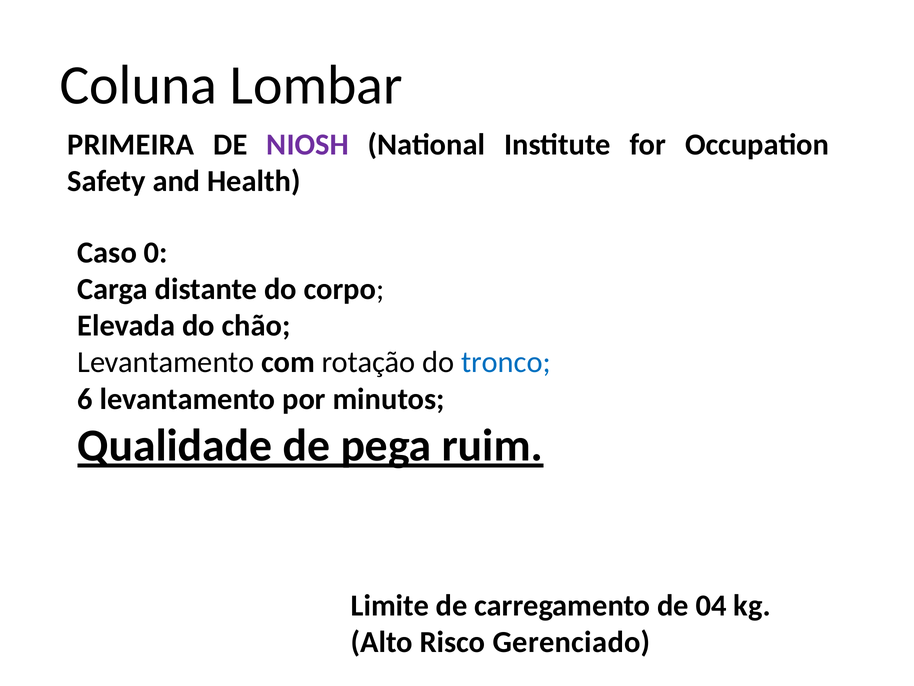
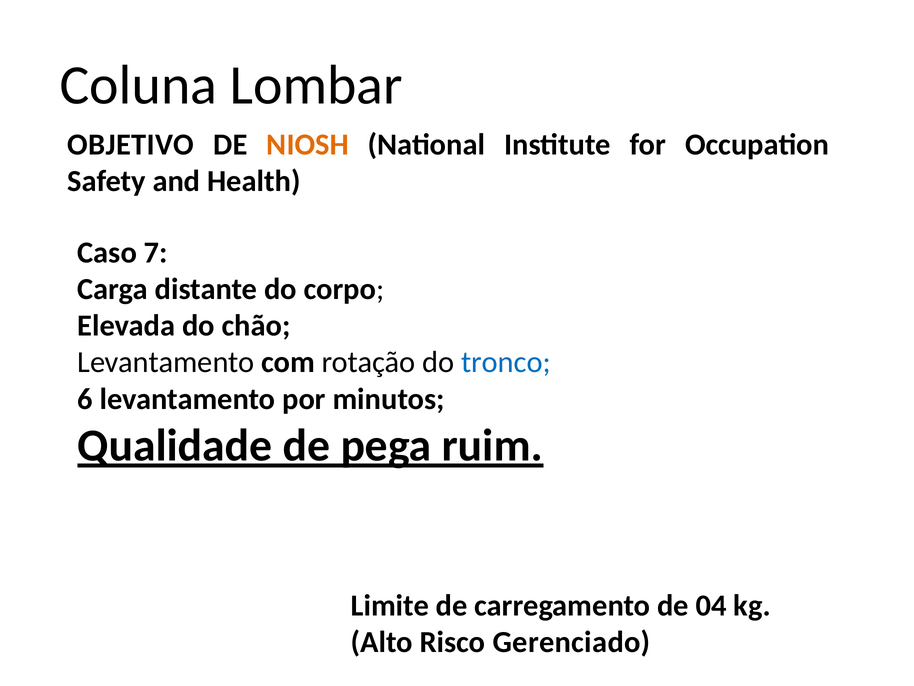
PRIMEIRA: PRIMEIRA -> OBJETIVO
NIOSH colour: purple -> orange
0: 0 -> 7
